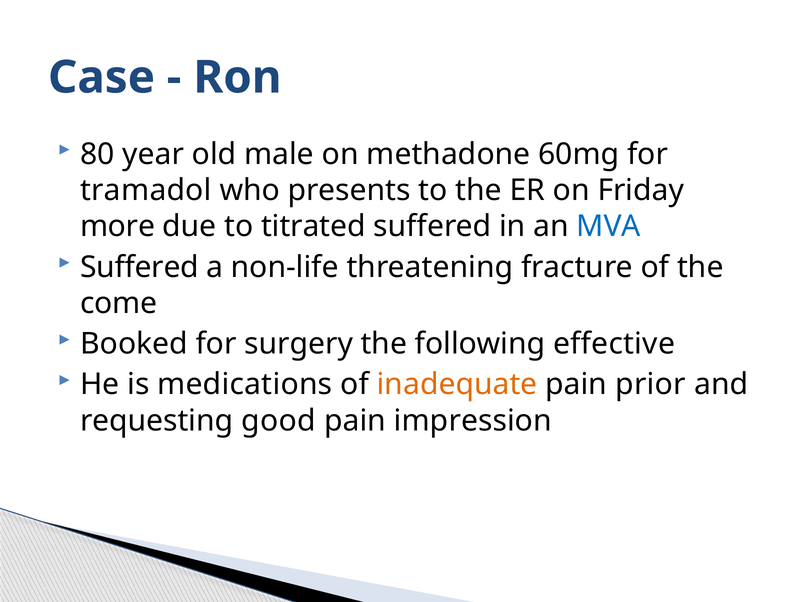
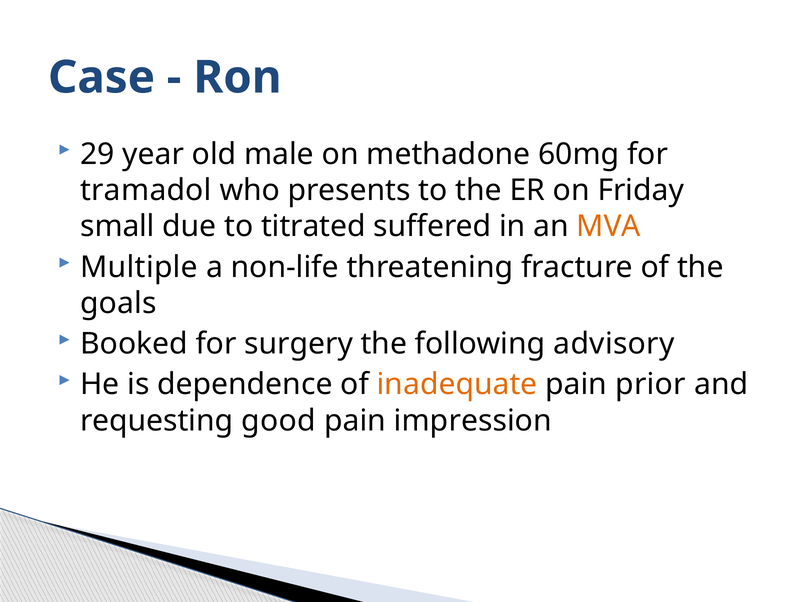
80: 80 -> 29
more: more -> small
MVA colour: blue -> orange
Suffered at (139, 267): Suffered -> Multiple
come: come -> goals
effective: effective -> advisory
medications: medications -> dependence
